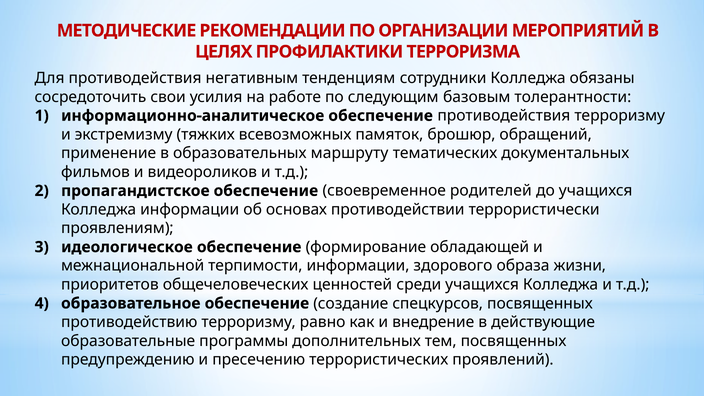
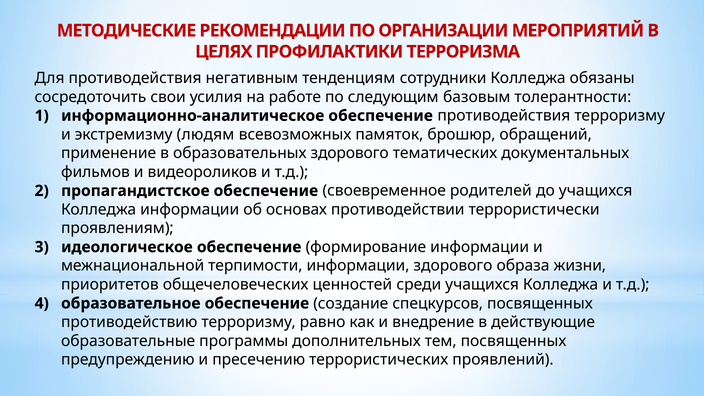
тяжких: тяжких -> людям
образовательных маршруту: маршруту -> здорового
формирование обладающей: обладающей -> информации
